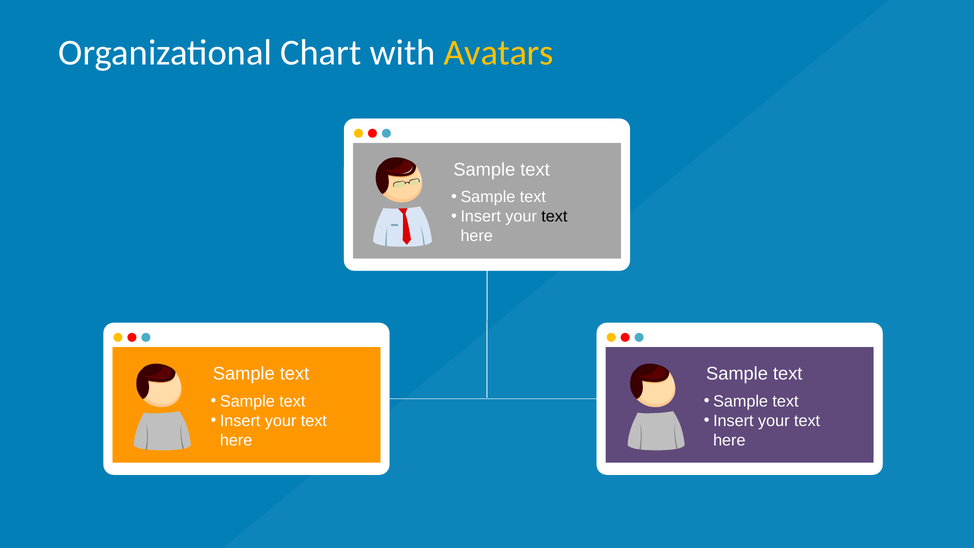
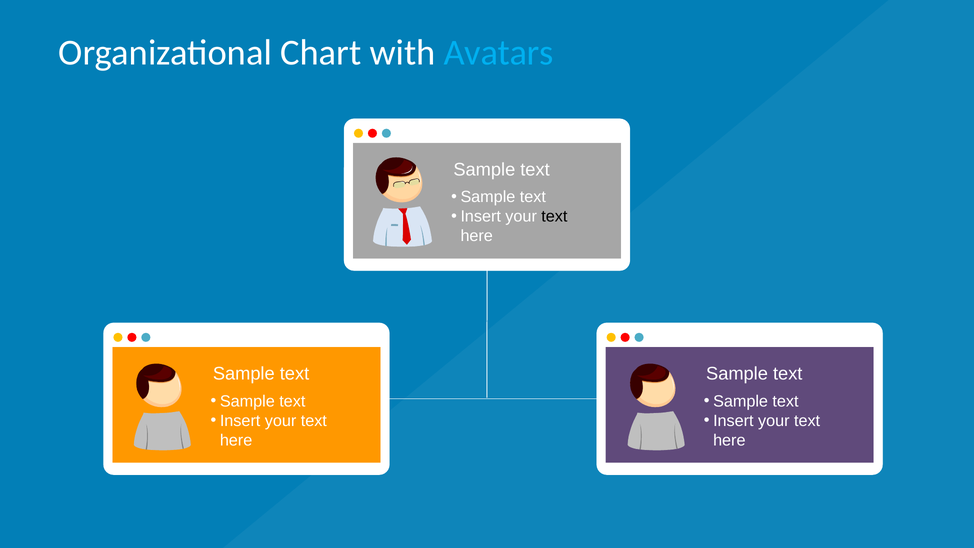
Avatars colour: yellow -> light blue
